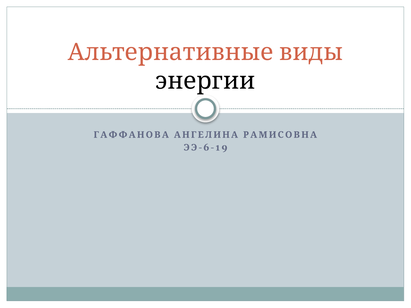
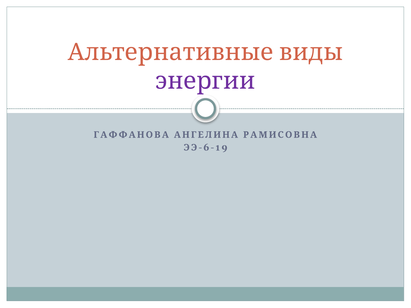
энергии colour: black -> purple
